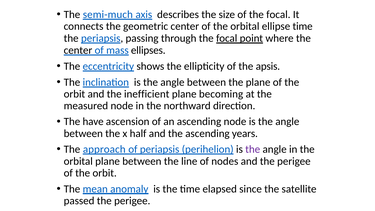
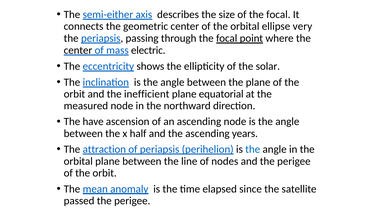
semi-much: semi-much -> semi-either
ellipse time: time -> very
ellipses: ellipses -> electric
apsis: apsis -> solar
becoming: becoming -> equatorial
approach: approach -> attraction
the at (253, 149) colour: purple -> blue
